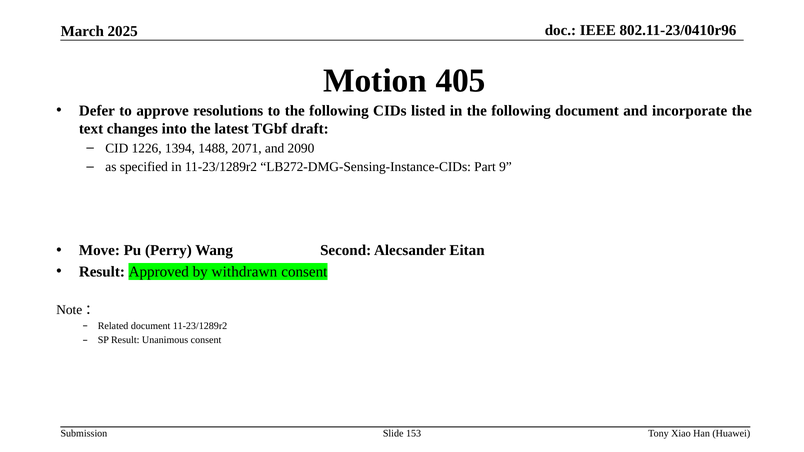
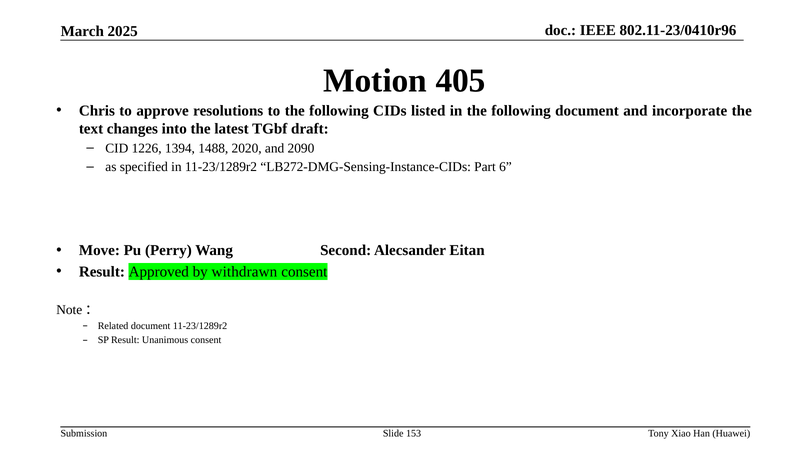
Defer: Defer -> Chris
2071: 2071 -> 2020
9: 9 -> 6
